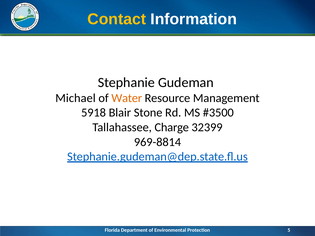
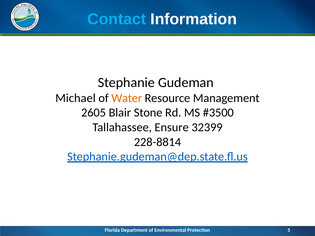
Contact colour: yellow -> light blue
5918: 5918 -> 2605
Charge: Charge -> Ensure
969-8814: 969-8814 -> 228-8814
